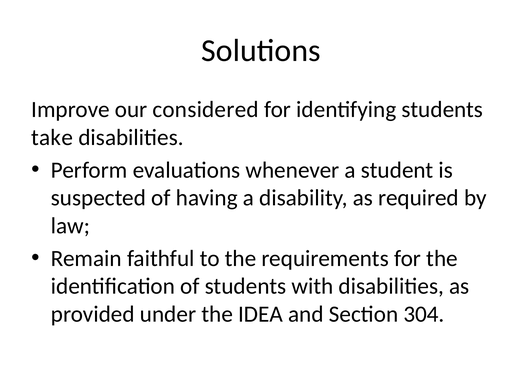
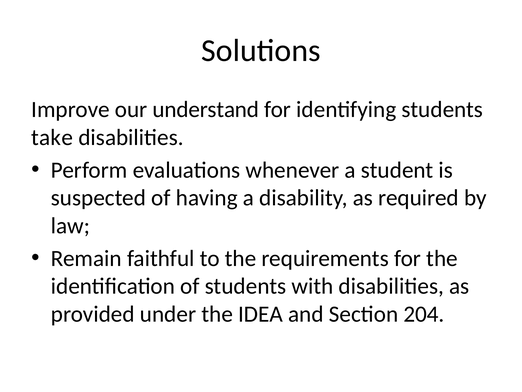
considered: considered -> understand
304: 304 -> 204
